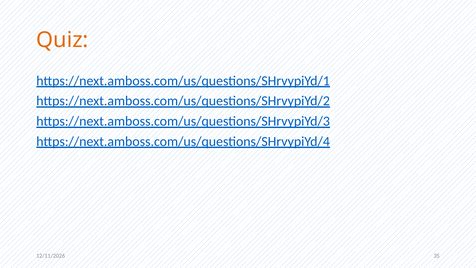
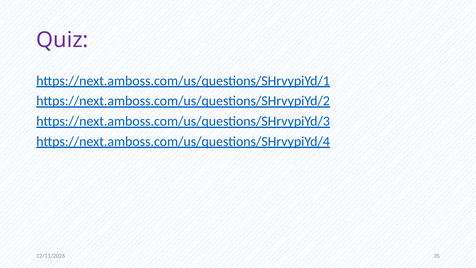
Quiz colour: orange -> purple
